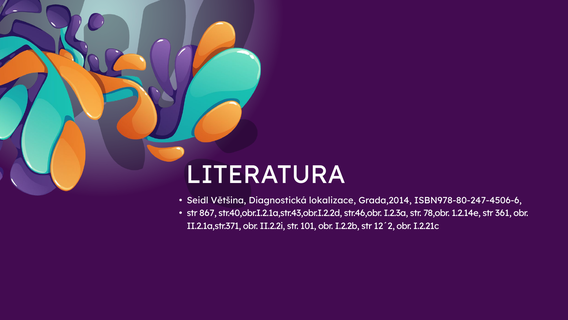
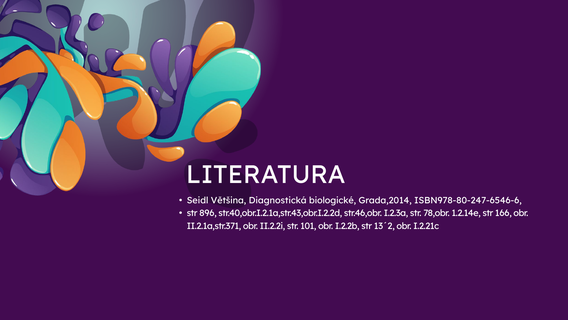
lokalizace: lokalizace -> biologické
ISBN978-80-247-4506-6: ISBN978-80-247-4506-6 -> ISBN978-80-247-6546-6
867: 867 -> 896
361: 361 -> 166
12´2: 12´2 -> 13´2
